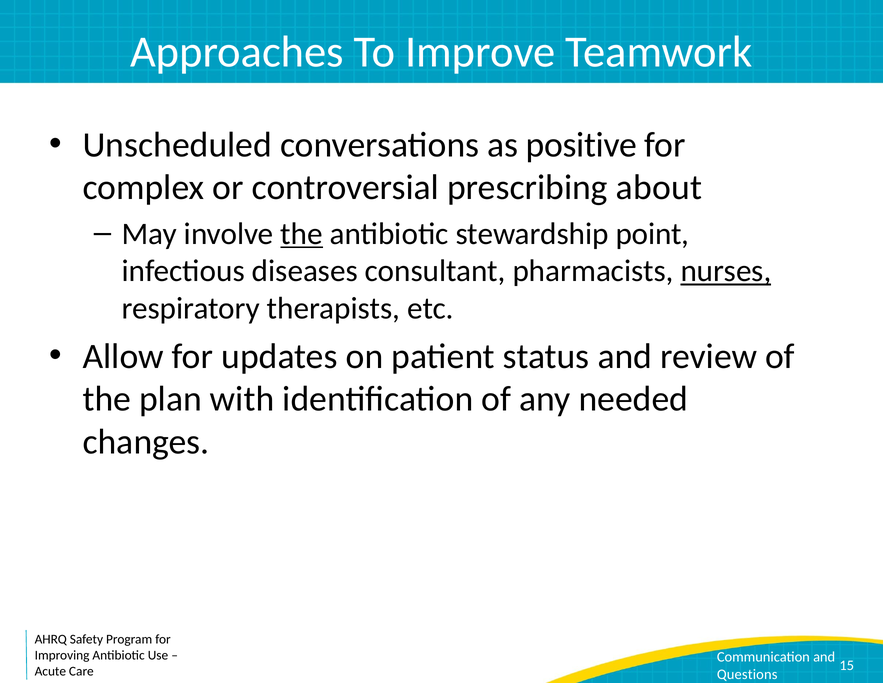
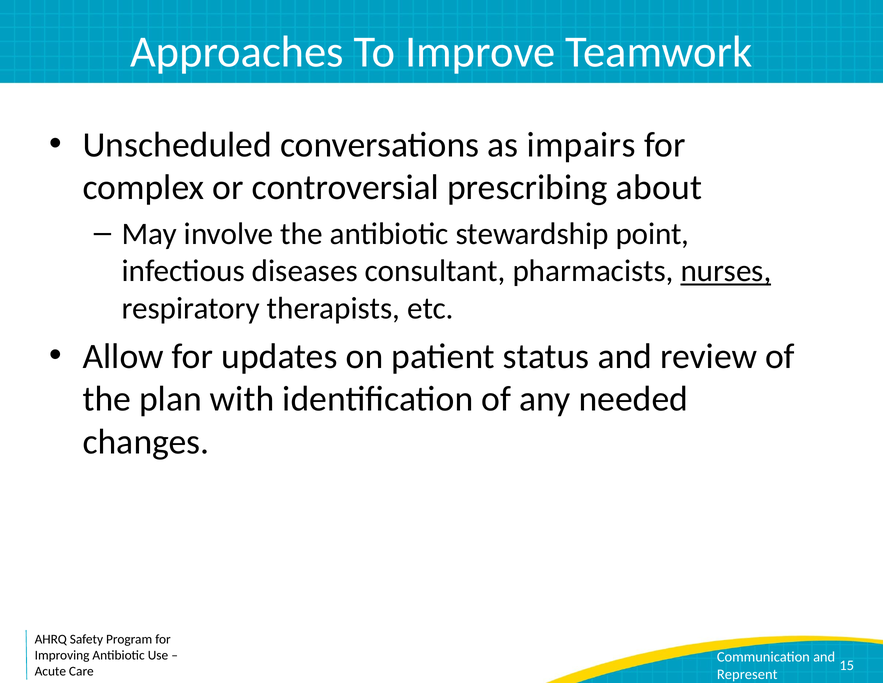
positive: positive -> impairs
the at (302, 234) underline: present -> none
Questions: Questions -> Represent
